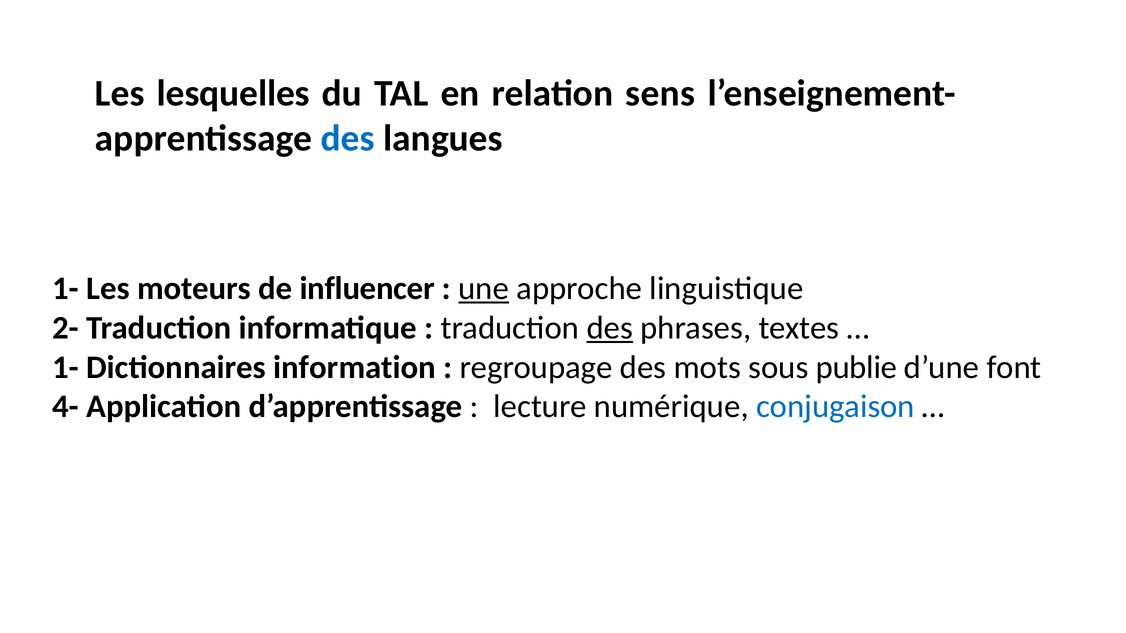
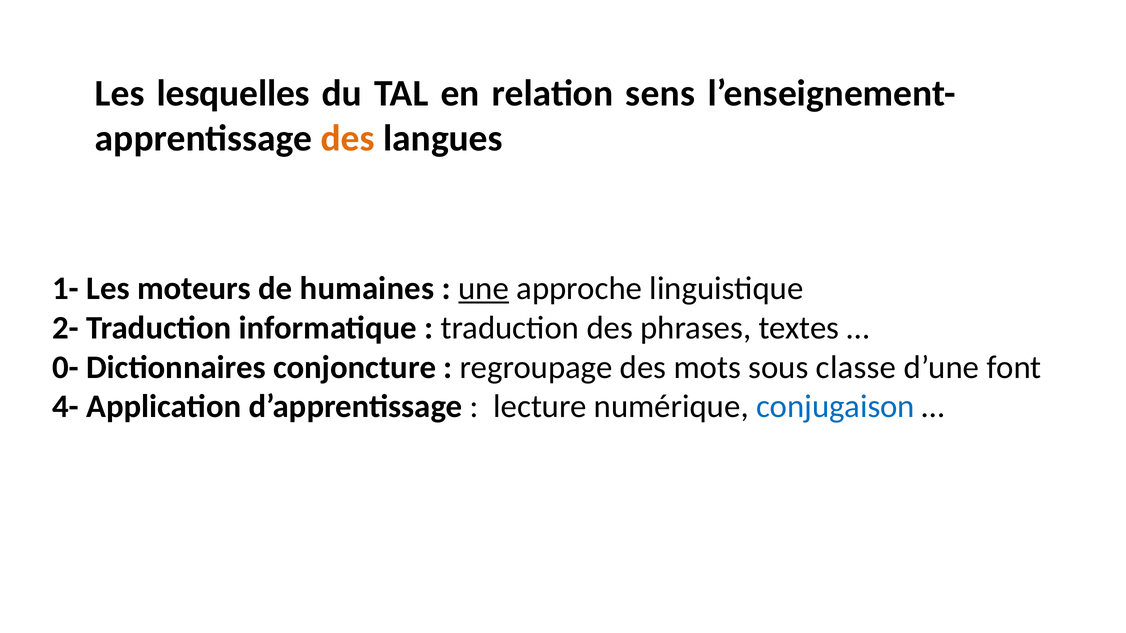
des at (348, 138) colour: blue -> orange
influencer: influencer -> humaines
des at (610, 328) underline: present -> none
1- at (66, 367): 1- -> 0-
information: information -> conjoncture
publie: publie -> classe
